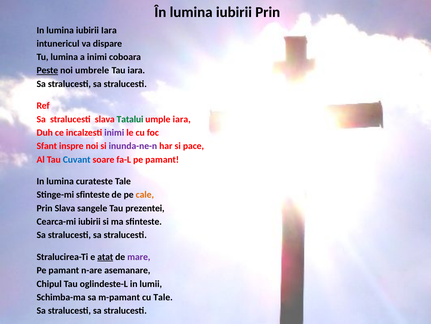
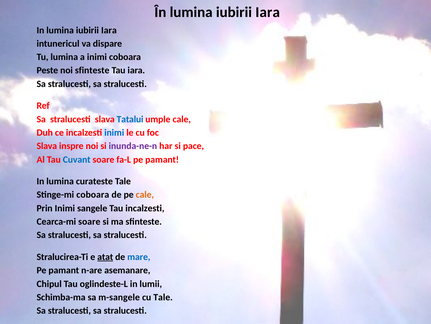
În lumina iubirii Prin: Prin -> Iara
Peste underline: present -> none
noi umbrele: umbrele -> sfinteste
Tatalui colour: green -> blue
umple iara: iara -> cale
inimi at (114, 132) colour: purple -> blue
Sfant at (47, 146): Sfant -> Slava
Stinge-mi sfinteste: sfinteste -> coboara
Prin Slava: Slava -> Inimi
Tau prezentei: prezentei -> incalzesti
Cearca-mi iubirii: iubirii -> soare
mare colour: purple -> blue
m-pamant: m-pamant -> m-sangele
